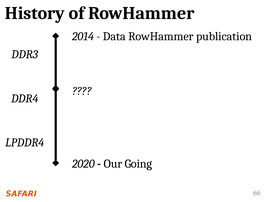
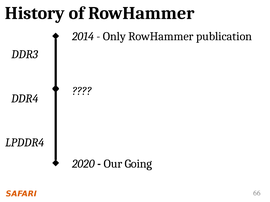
Data: Data -> Only
